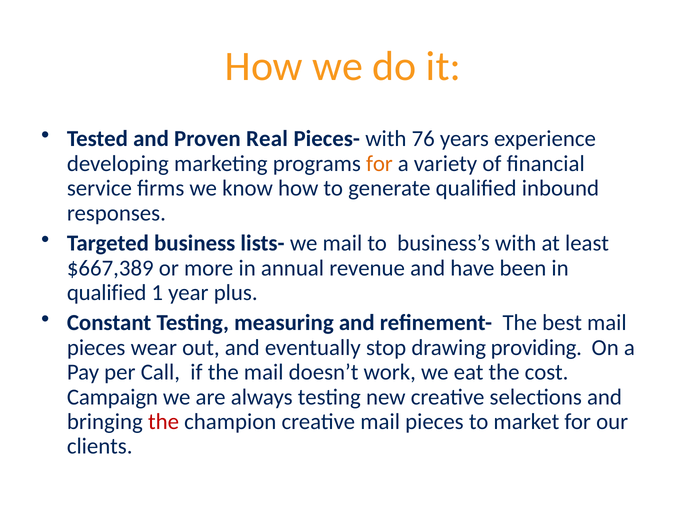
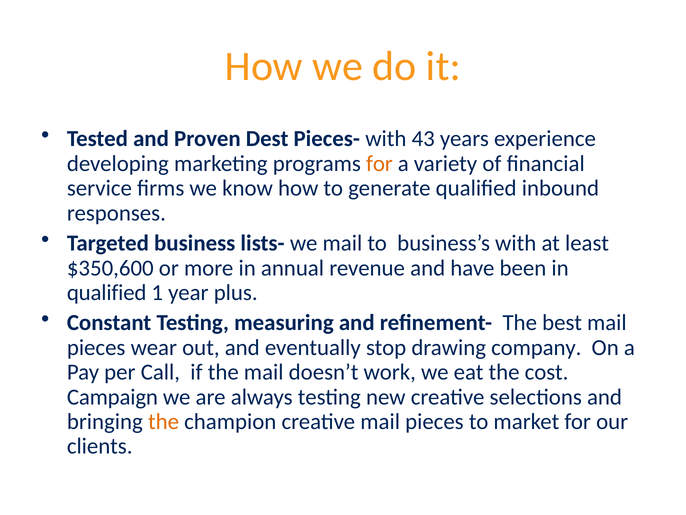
Real: Real -> Dest
76: 76 -> 43
$667,389: $667,389 -> $350,600
providing: providing -> company
the at (164, 421) colour: red -> orange
